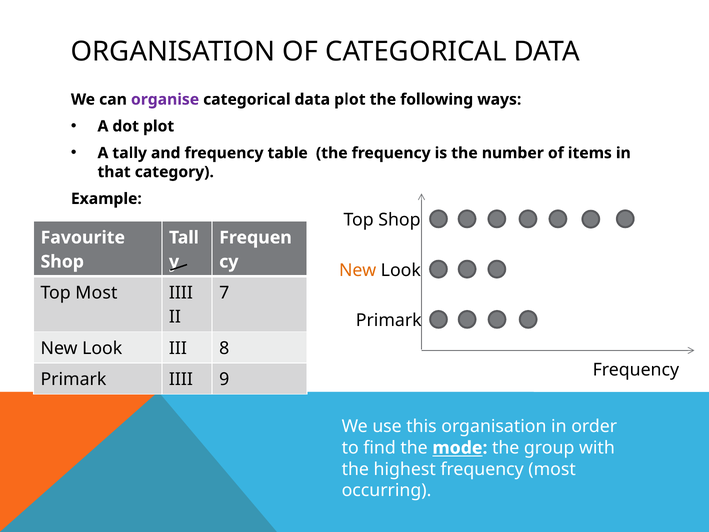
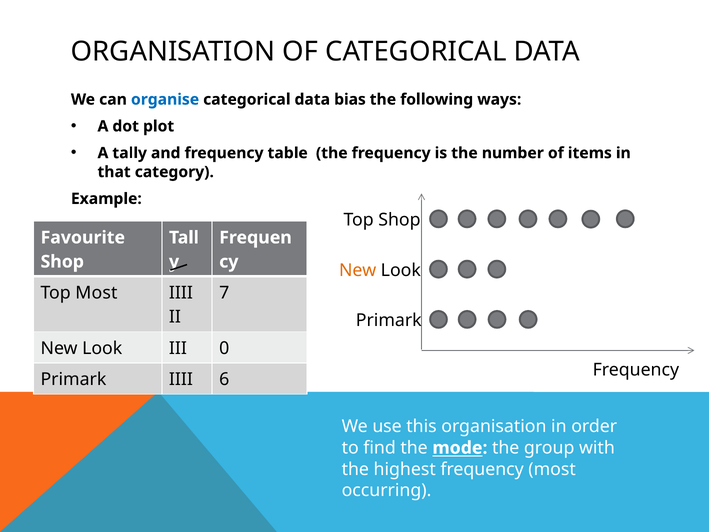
organise colour: purple -> blue
data plot: plot -> bias
8: 8 -> 0
9: 9 -> 6
